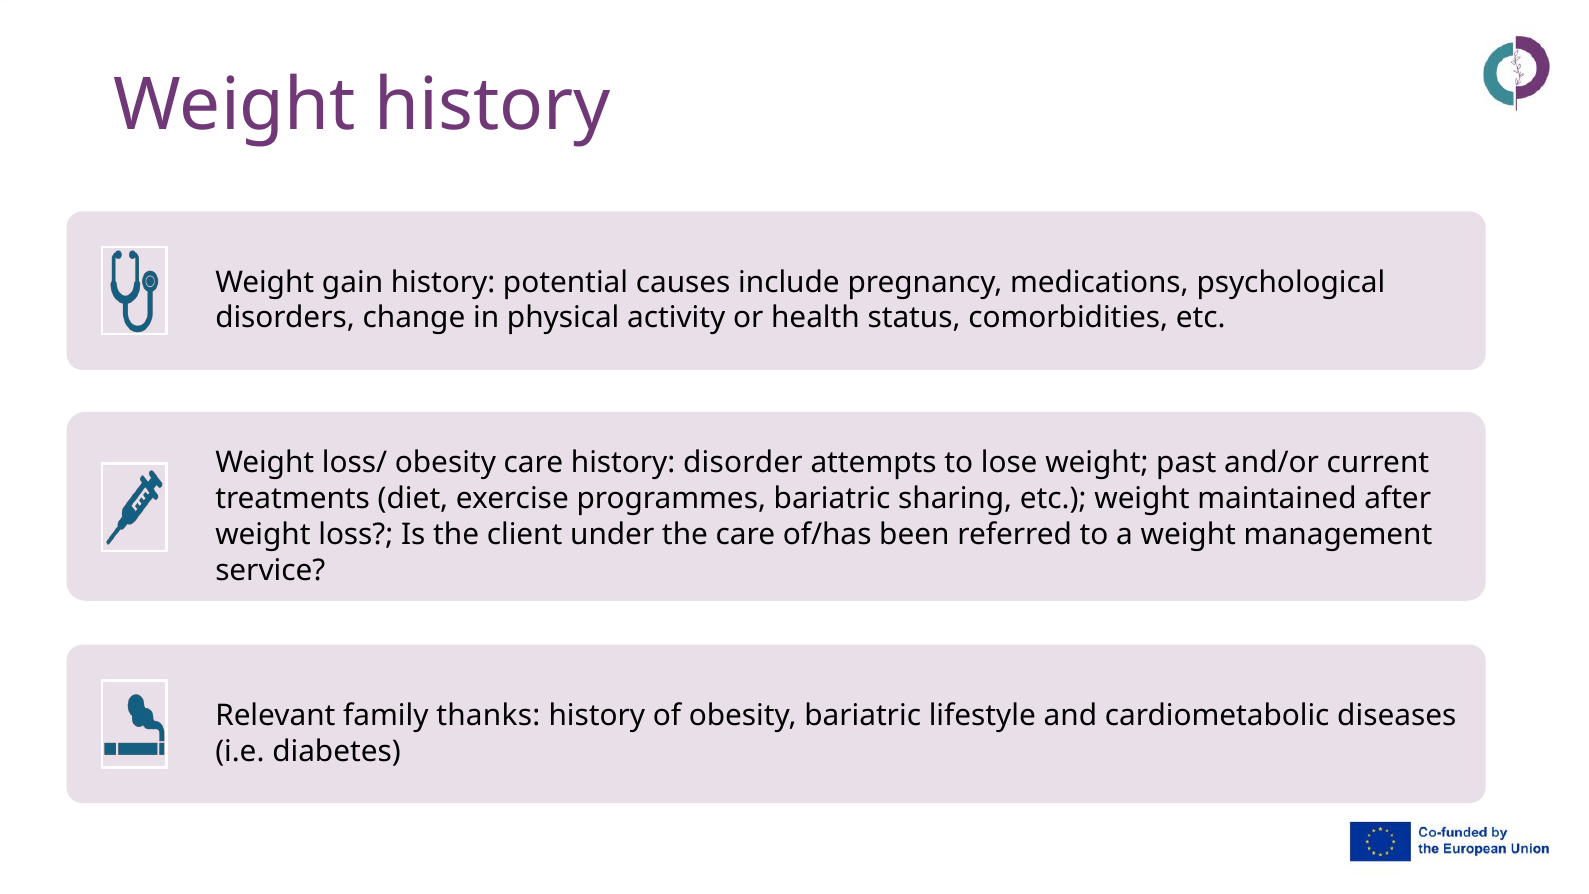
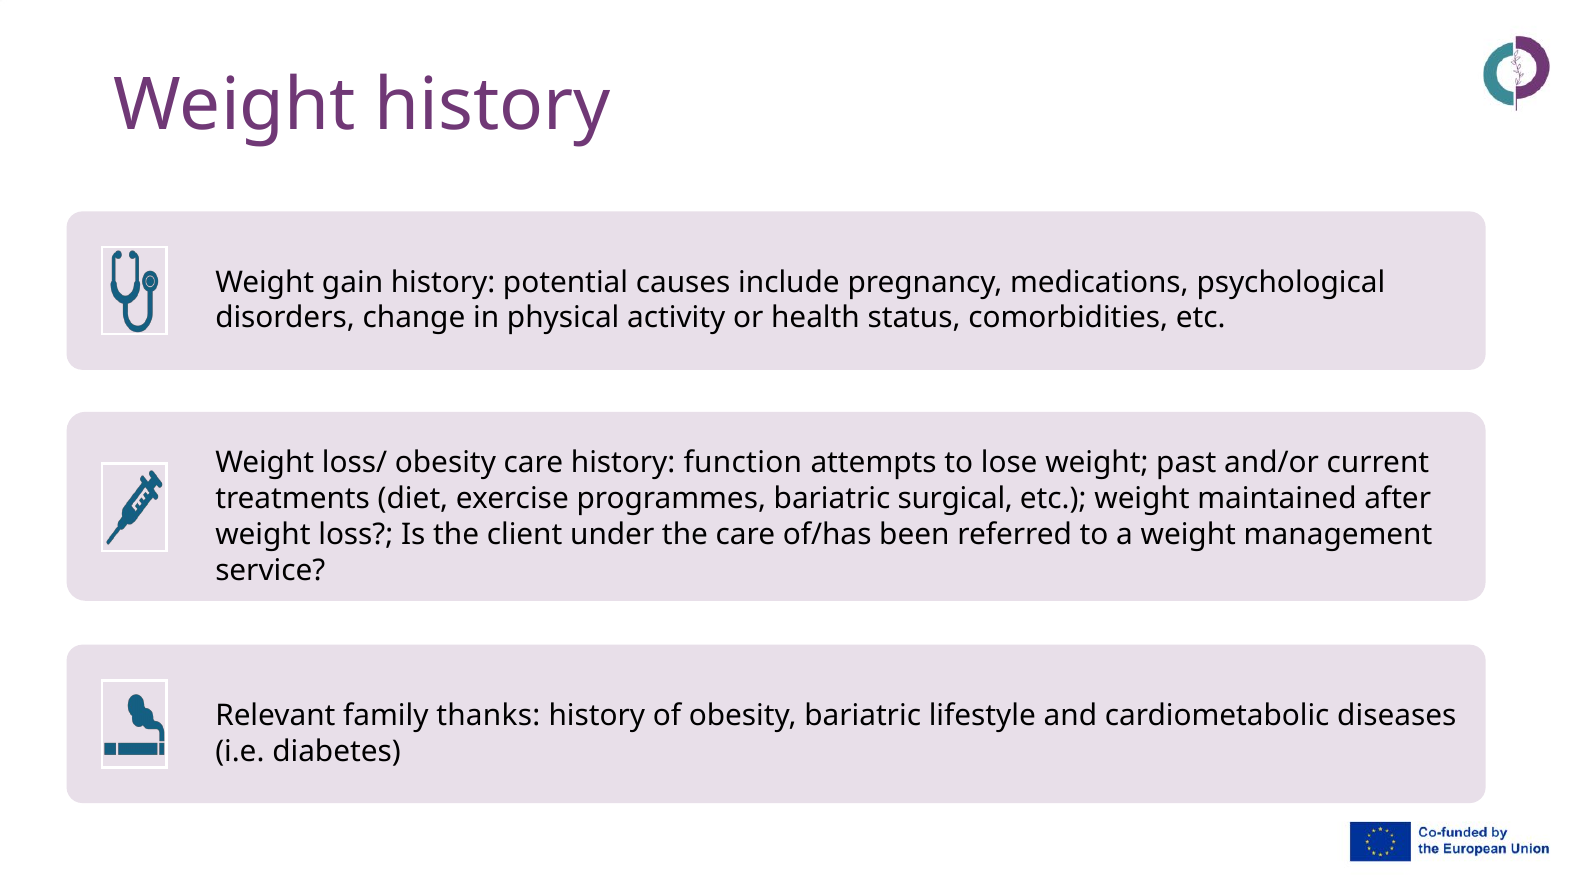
disorder: disorder -> function
sharing: sharing -> surgical
